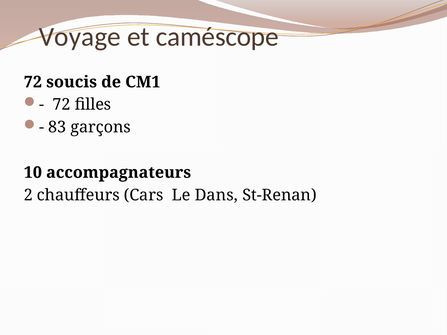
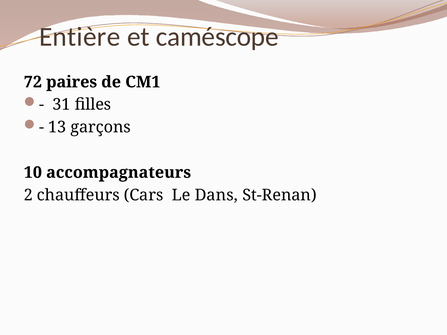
Voyage: Voyage -> Entière
soucis: soucis -> paires
72 at (61, 105): 72 -> 31
83: 83 -> 13
